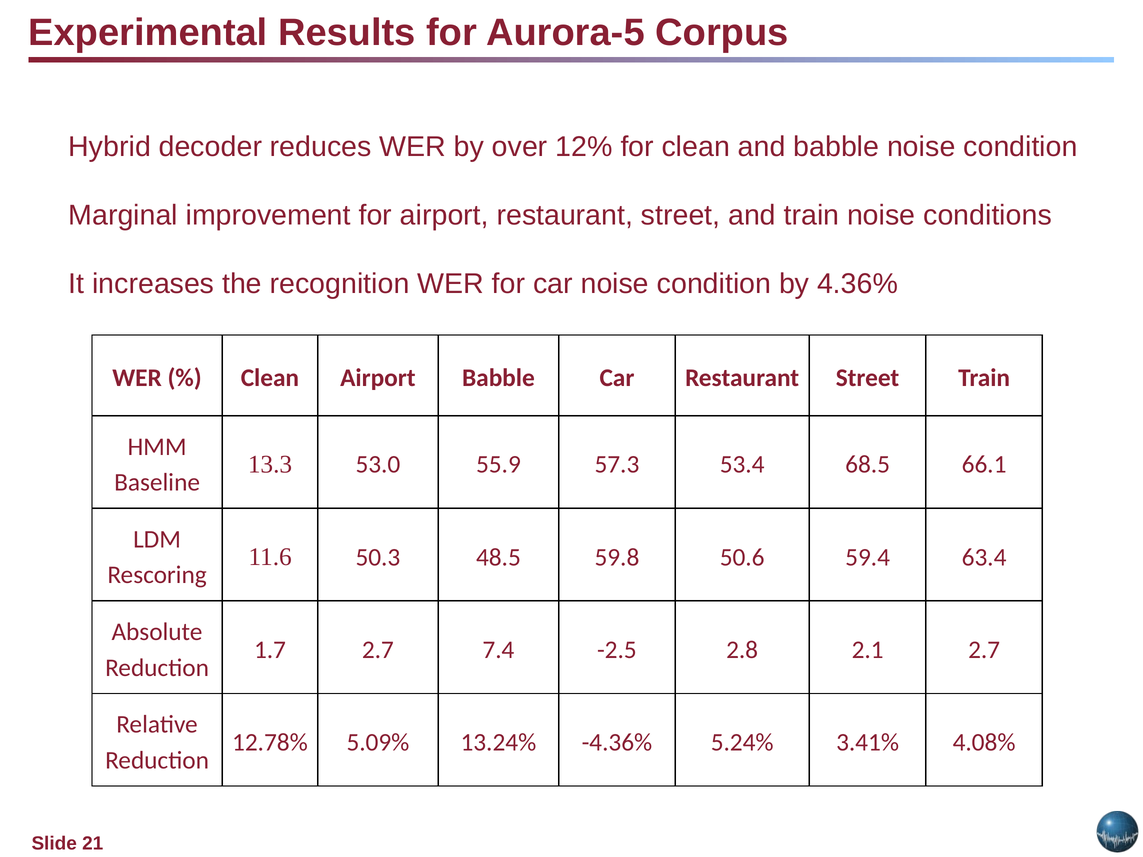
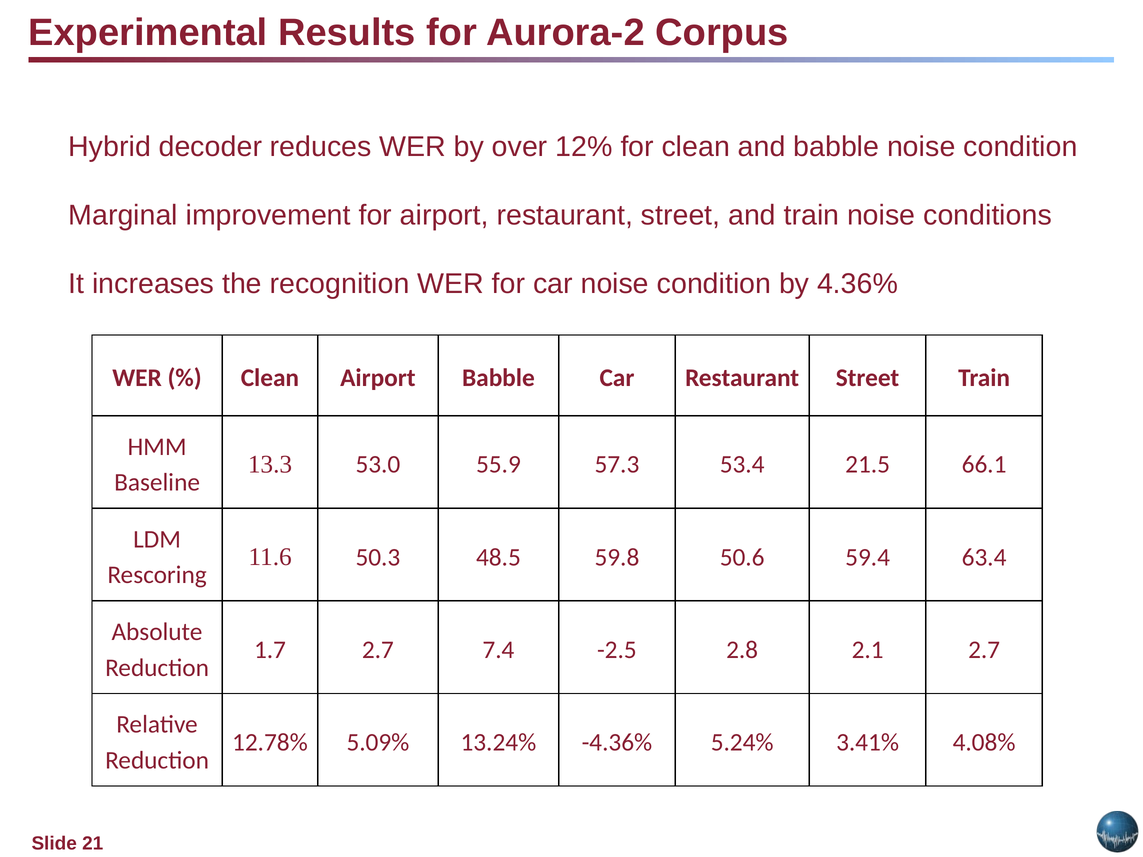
Aurora-5: Aurora-5 -> Aurora-2
68.5: 68.5 -> 21.5
